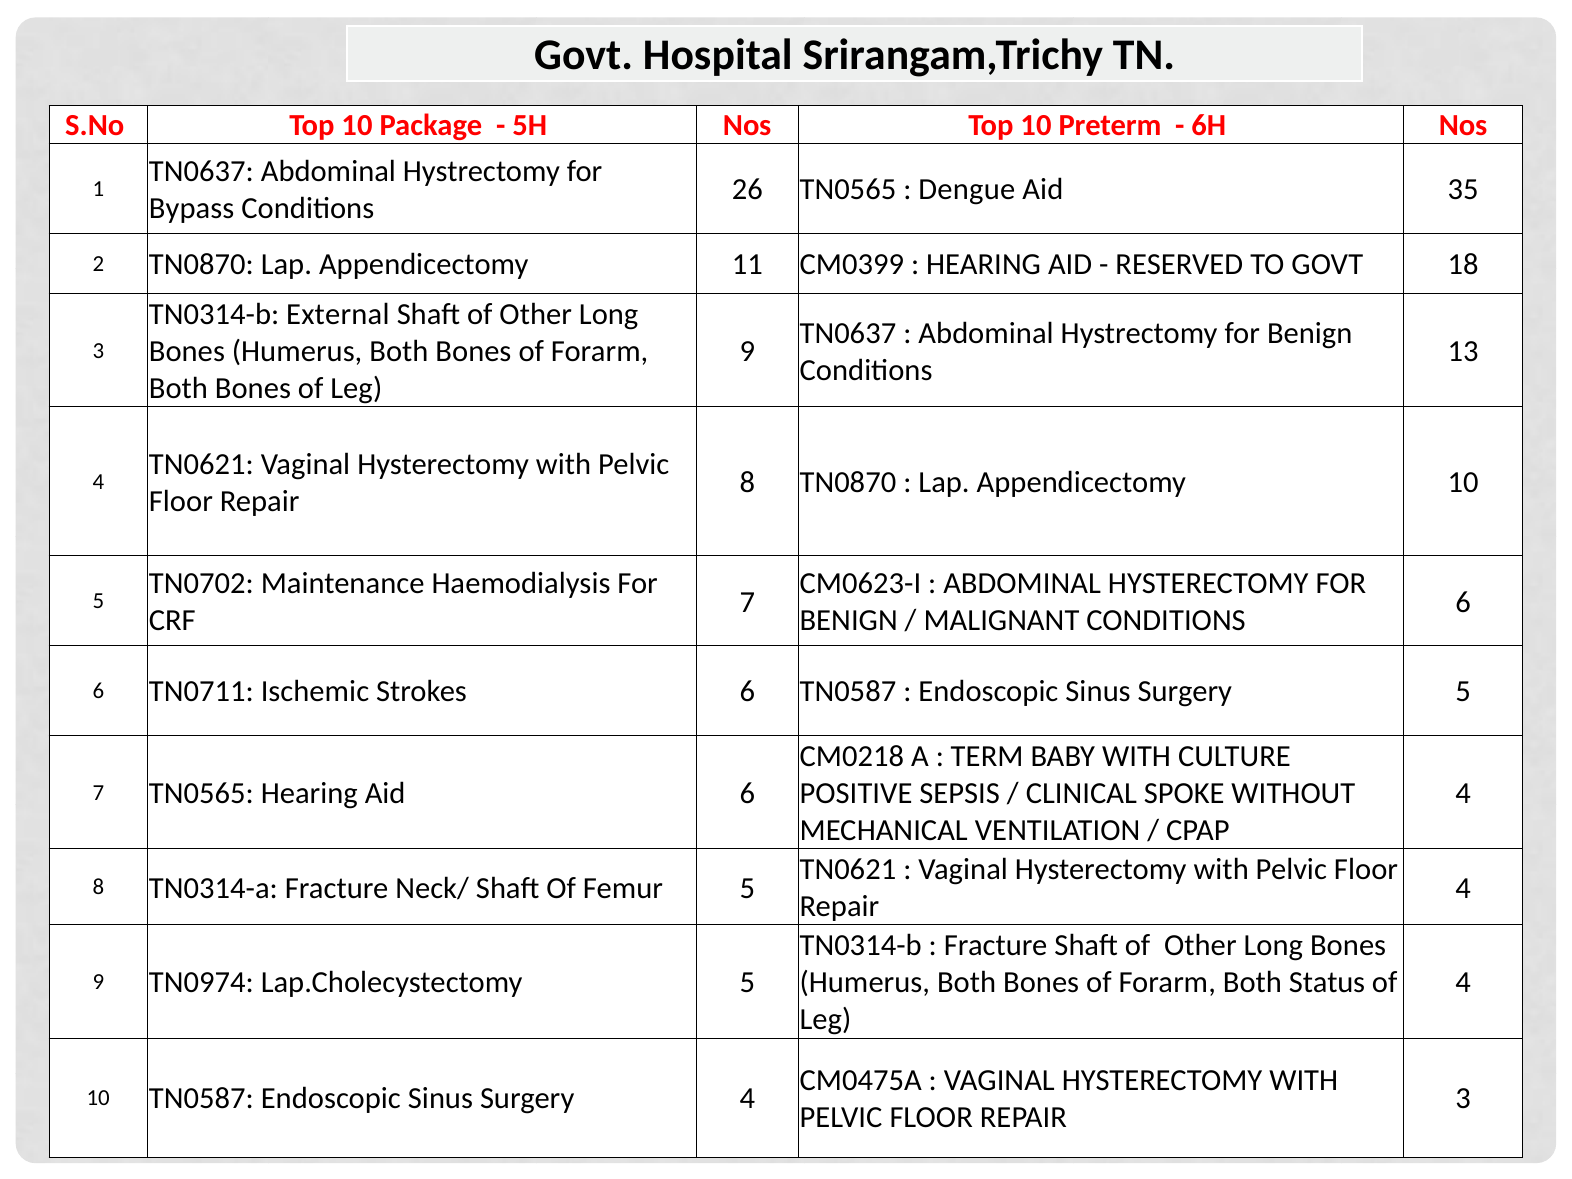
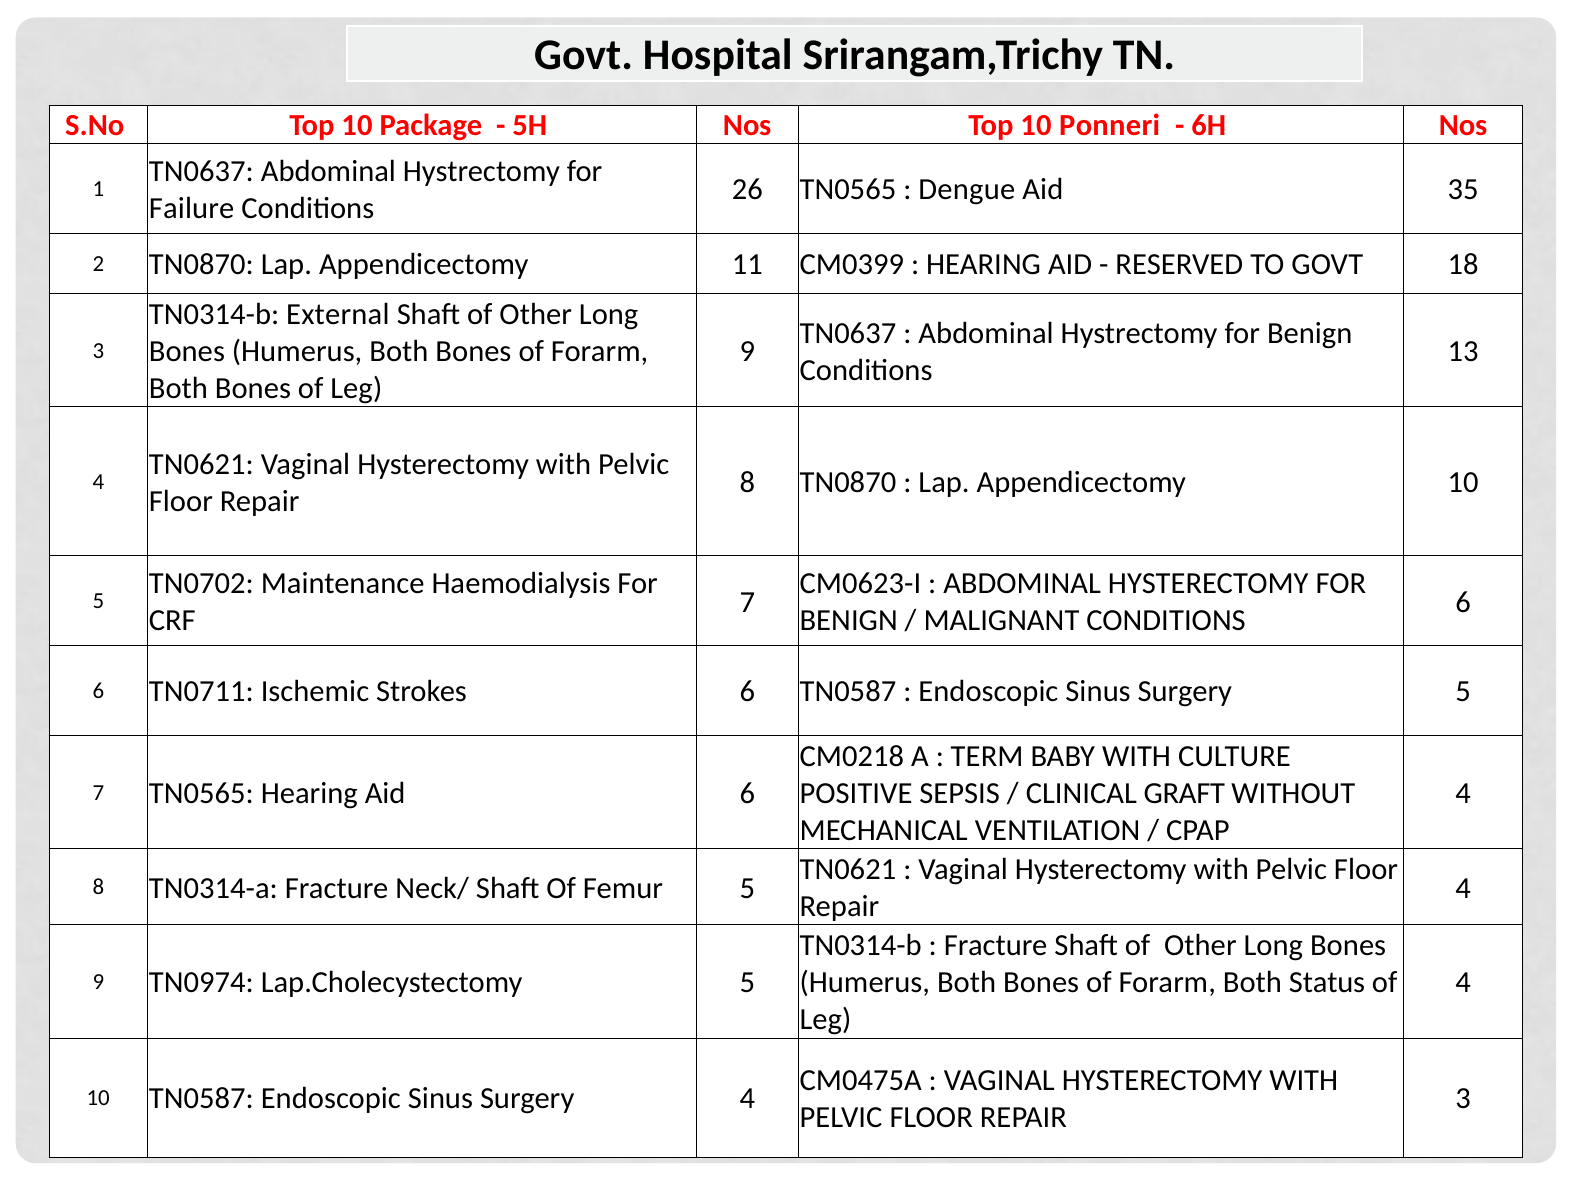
Preterm: Preterm -> Ponneri
Bypass: Bypass -> Failure
SPOKE: SPOKE -> GRAFT
